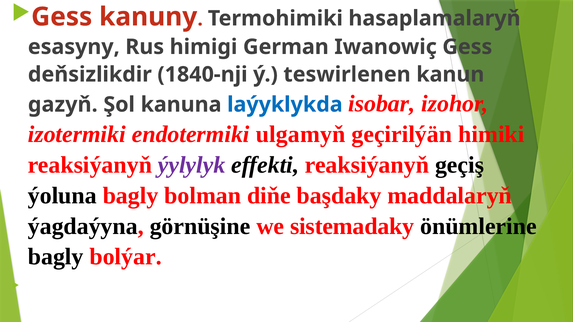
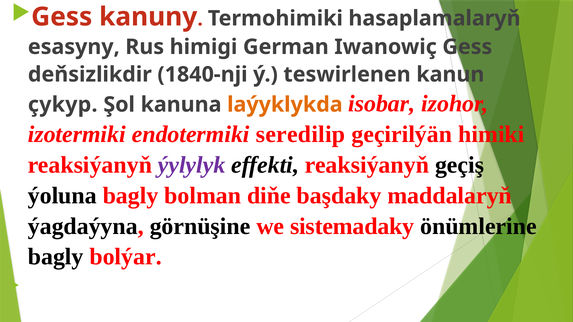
gazyň: gazyň -> çykyp
laýyklykda colour: blue -> orange
ulgamyň: ulgamyň -> seredilip
